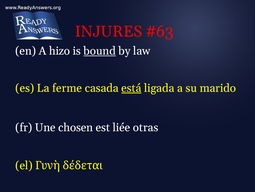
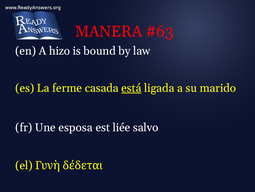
INJURES: INJURES -> MANERA
bound underline: present -> none
chosen: chosen -> esposa
otras: otras -> salvo
